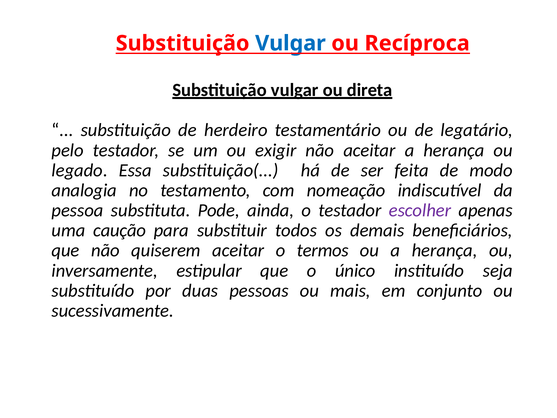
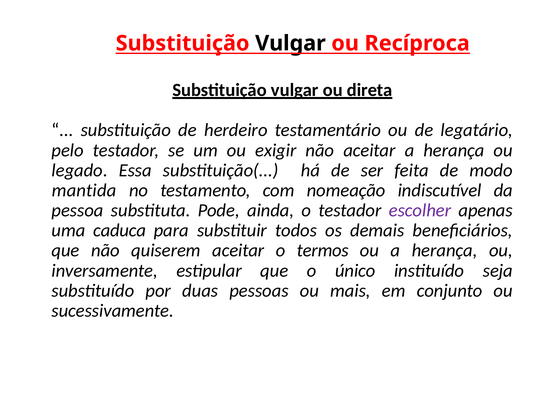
Vulgar at (290, 43) colour: blue -> black
analogia: analogia -> mantida
caução: caução -> caduca
